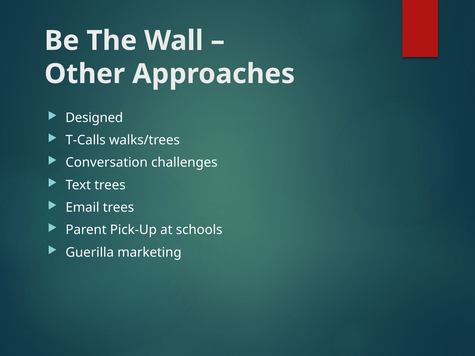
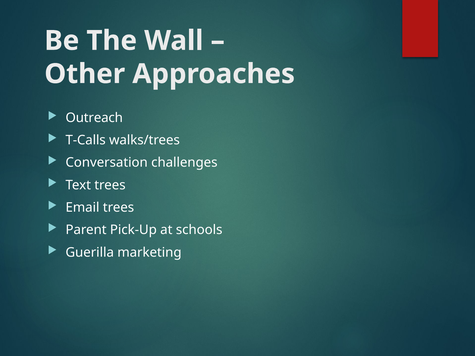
Designed: Designed -> Outreach
